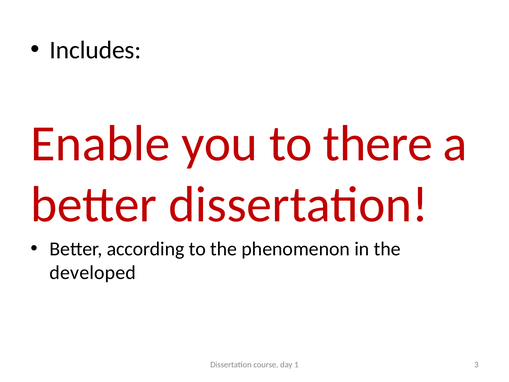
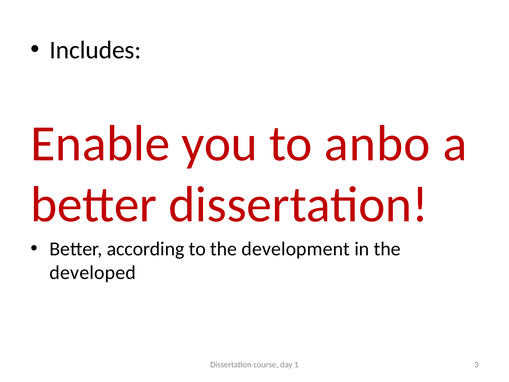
there: there -> anbo
phenomenon: phenomenon -> development
